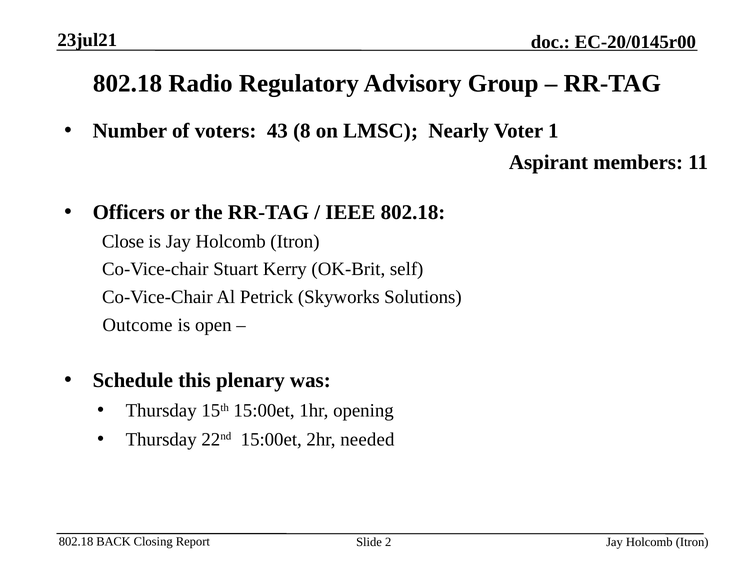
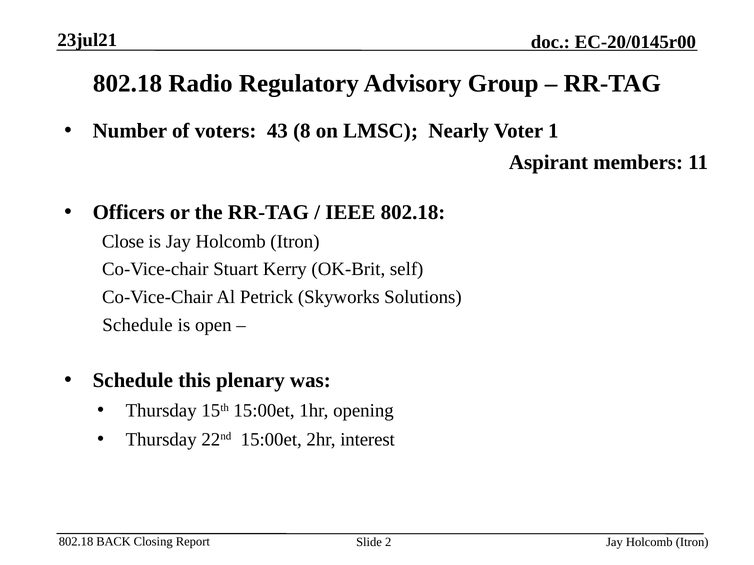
Outcome at (137, 325): Outcome -> Schedule
needed: needed -> interest
